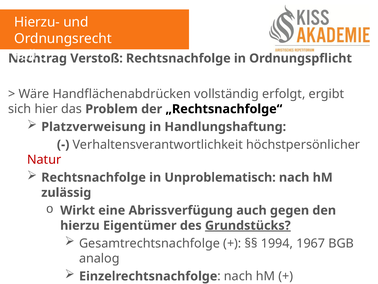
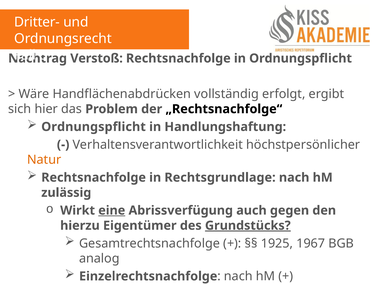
Hierzu-: Hierzu- -> Dritter-
Platzverweisung at (94, 127): Platzverweisung -> Ordnungspflicht
Natur colour: red -> orange
Unproblematisch: Unproblematisch -> Rechtsgrundlage
eine underline: none -> present
1994: 1994 -> 1925
